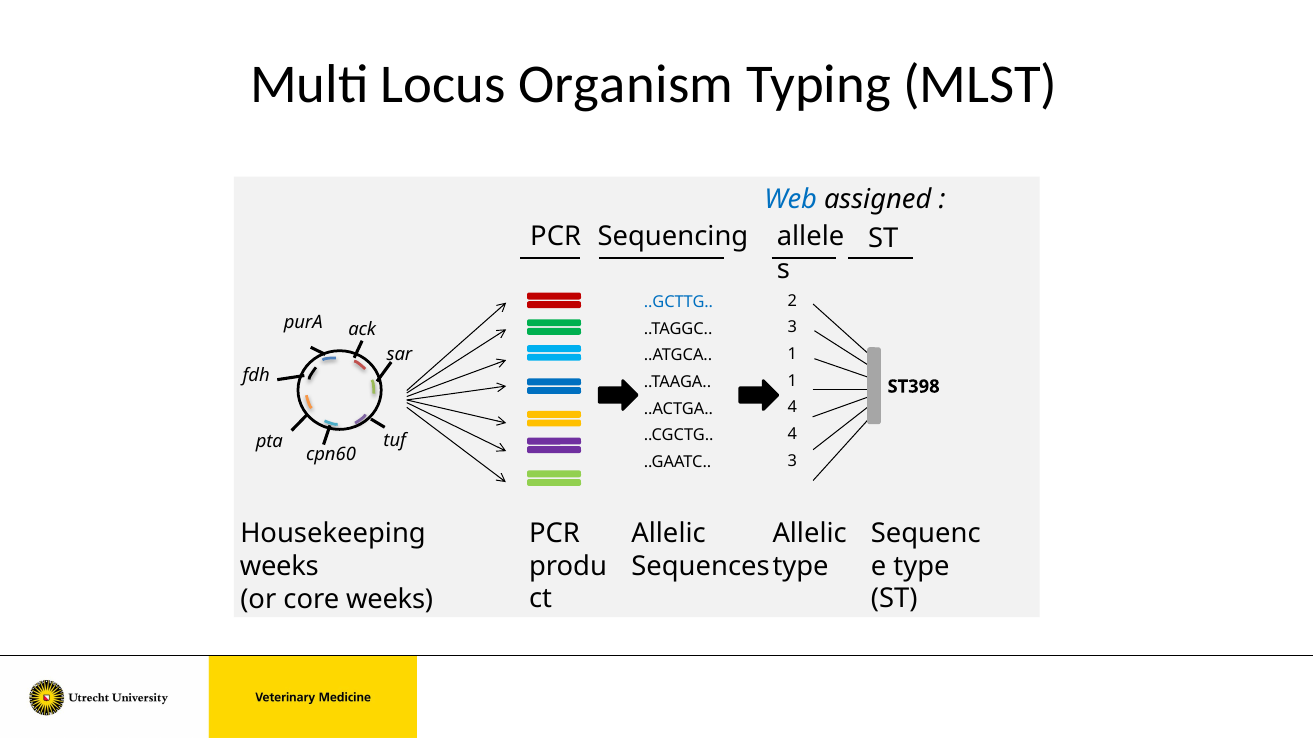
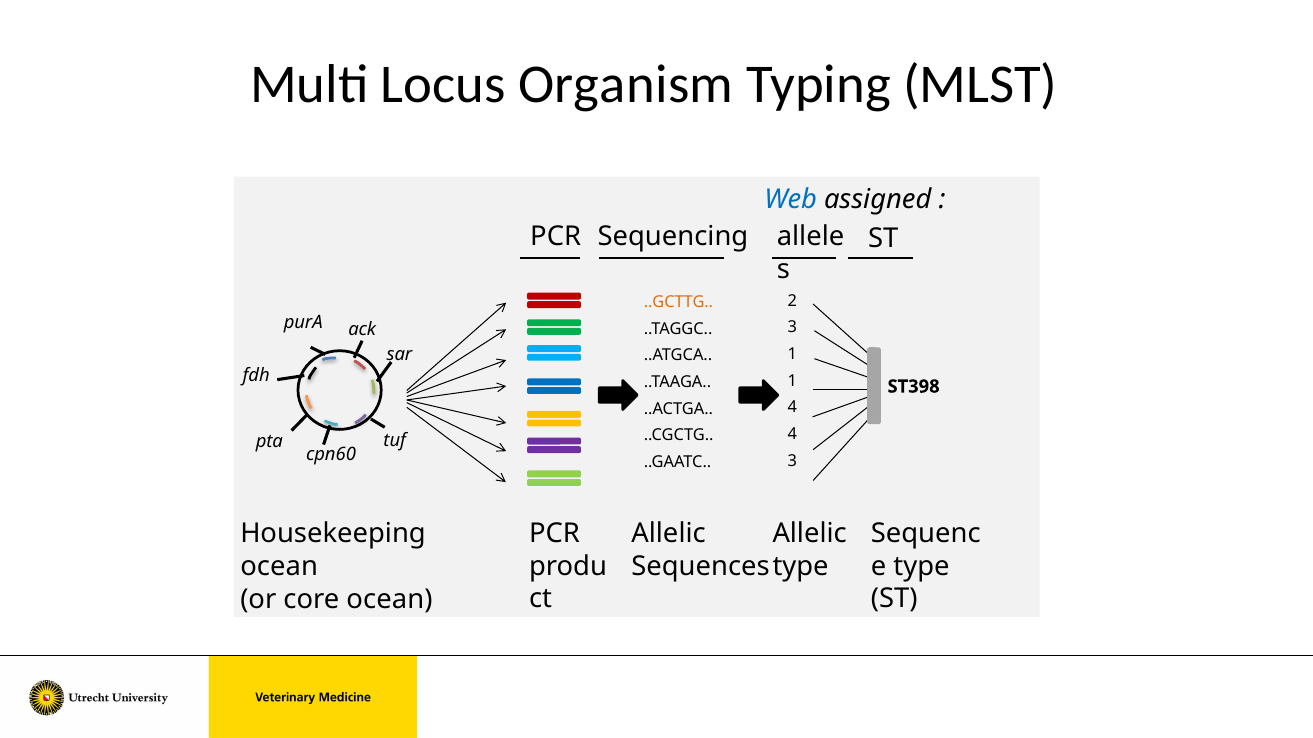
..GCTTG colour: blue -> orange
weeks at (279, 567): weeks -> ocean
core weeks: weeks -> ocean
